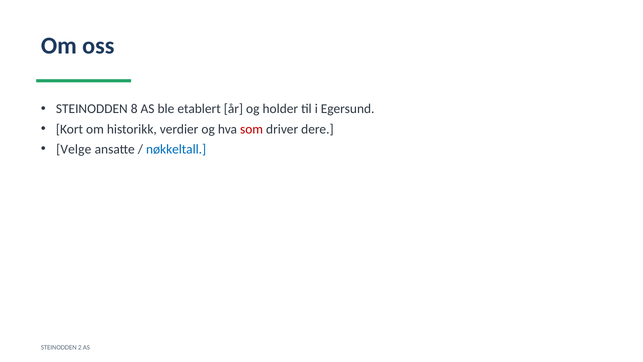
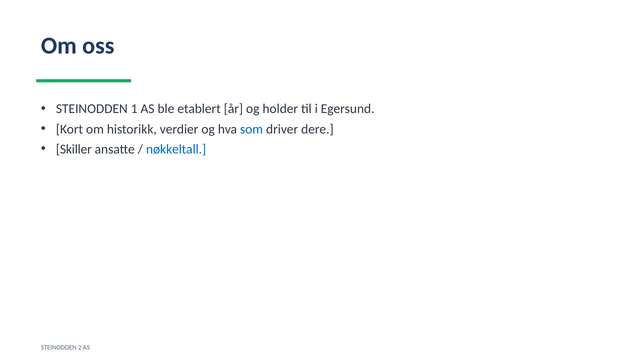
8: 8 -> 1
som colour: red -> blue
Velge: Velge -> Skiller
